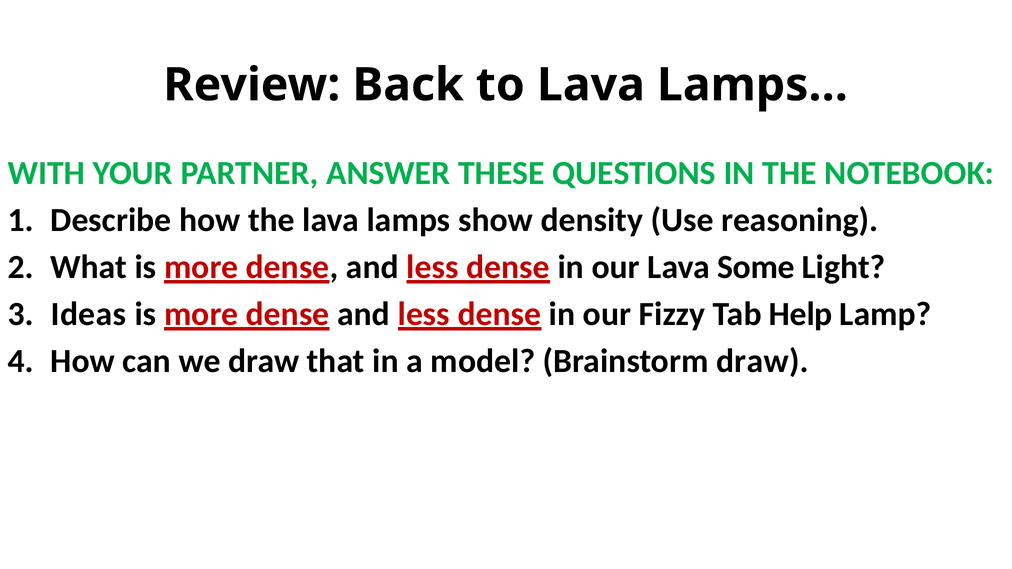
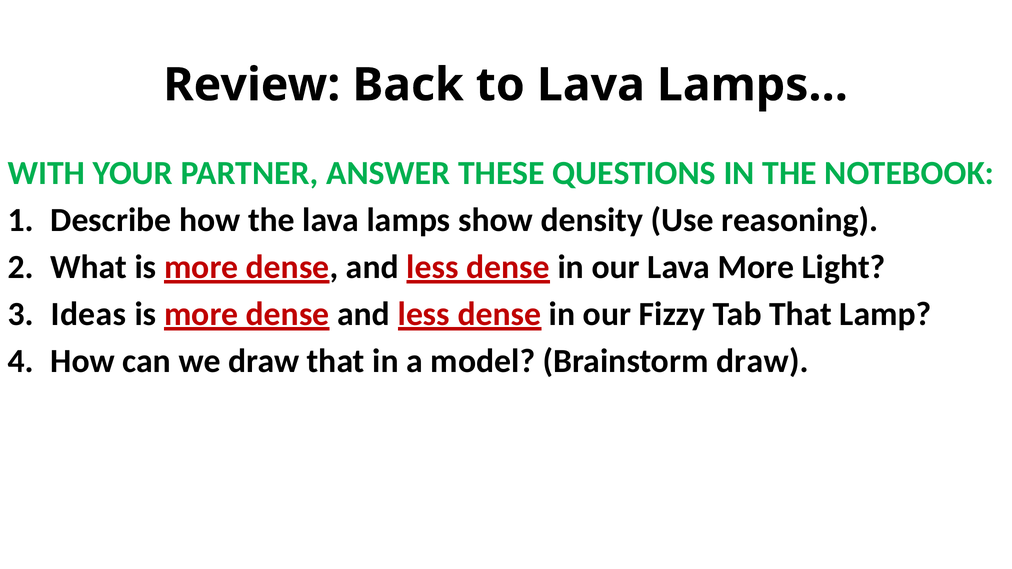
Lava Some: Some -> More
Tab Help: Help -> That
